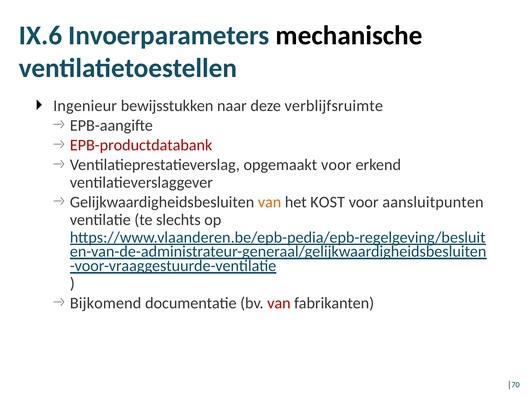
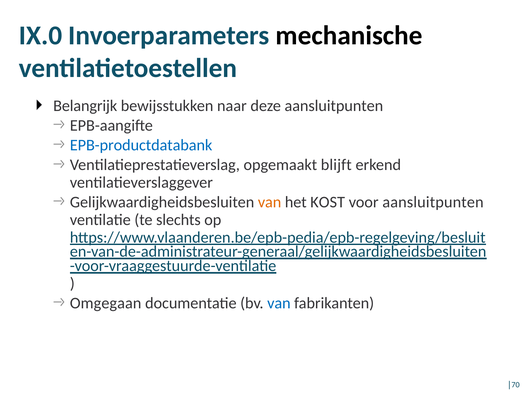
IX.6: IX.6 -> IX.0
Ingenieur: Ingenieur -> Belangrijk
deze verblijfsruimte: verblijfsruimte -> aansluitpunten
EPB-productdatabank colour: red -> blue
opgemaakt voor: voor -> blijft
Bijkomend: Bijkomend -> Omgegaan
van at (279, 303) colour: red -> blue
